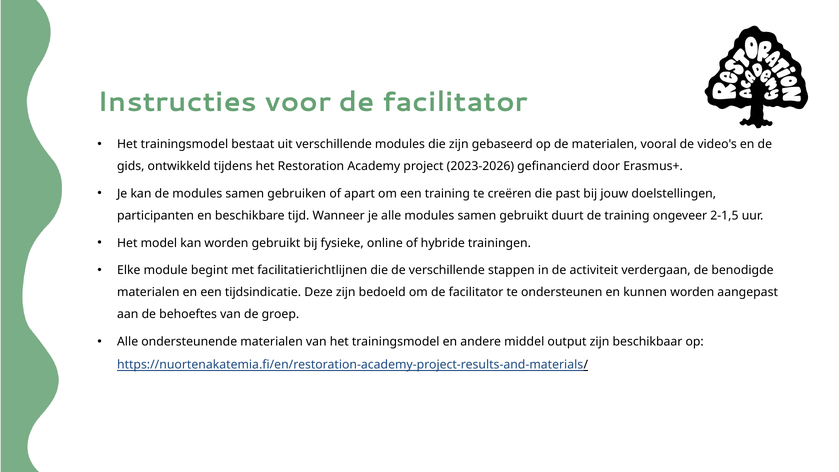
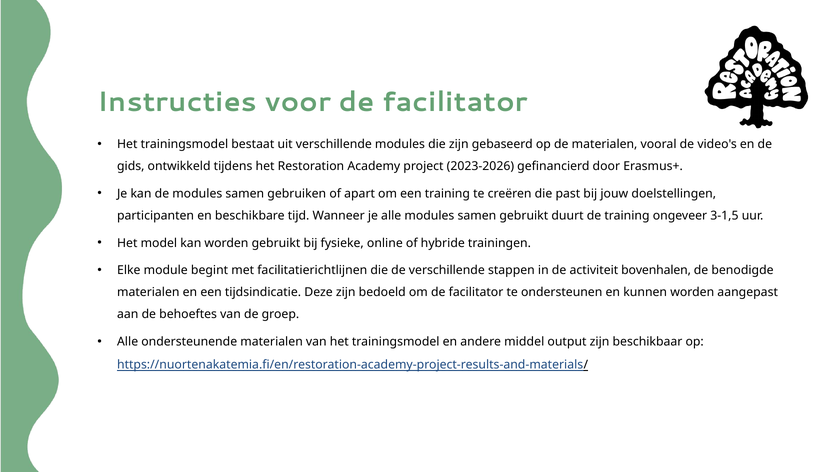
2-1,5: 2-1,5 -> 3-1,5
verdergaan: verdergaan -> bovenhalen
